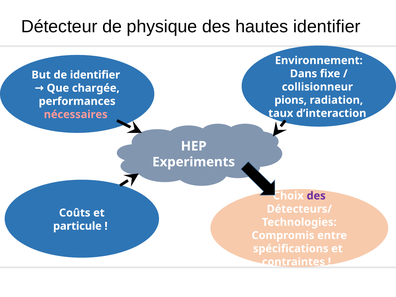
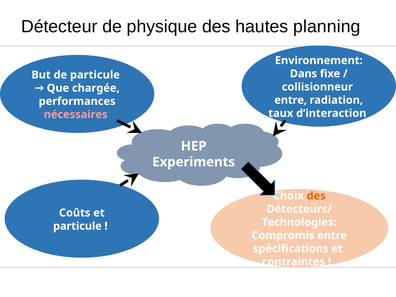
hautes identifier: identifier -> planning
de identifier: identifier -> particule
pions at (291, 100): pions -> entre
des at (316, 196) colour: purple -> orange
